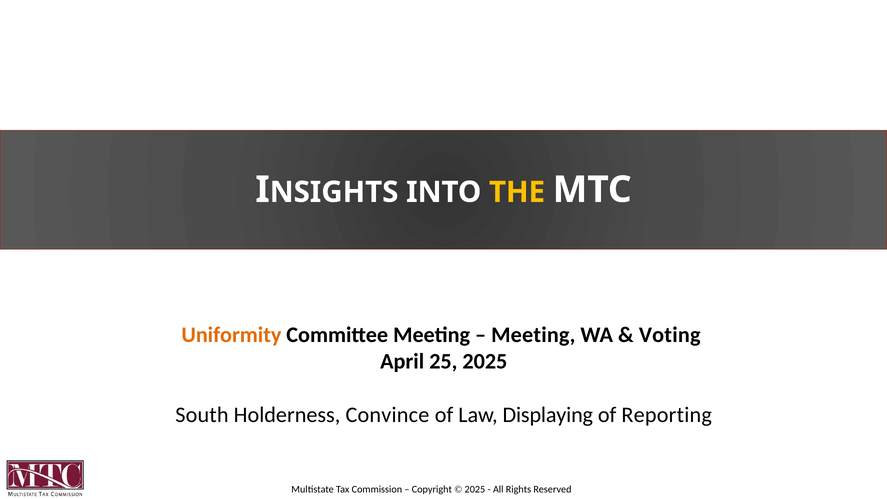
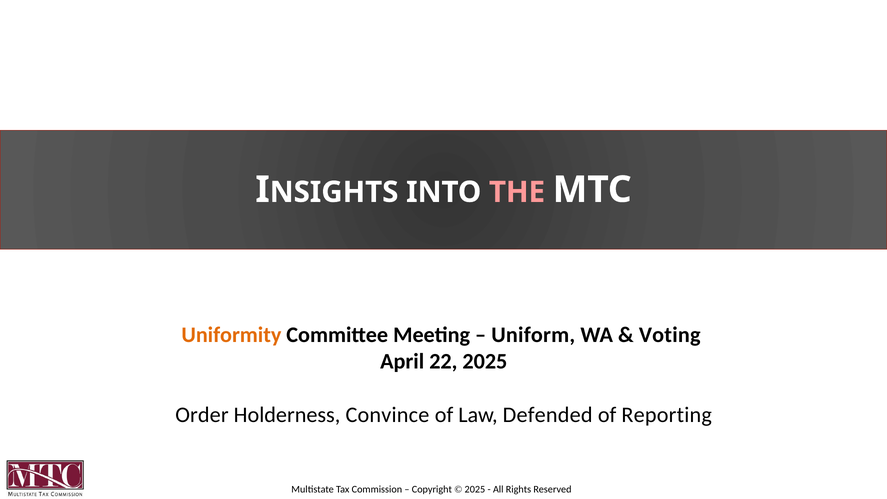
THE colour: yellow -> pink
Meeting at (533, 335): Meeting -> Uniform
25: 25 -> 22
South: South -> Order
Displaying: Displaying -> Defended
